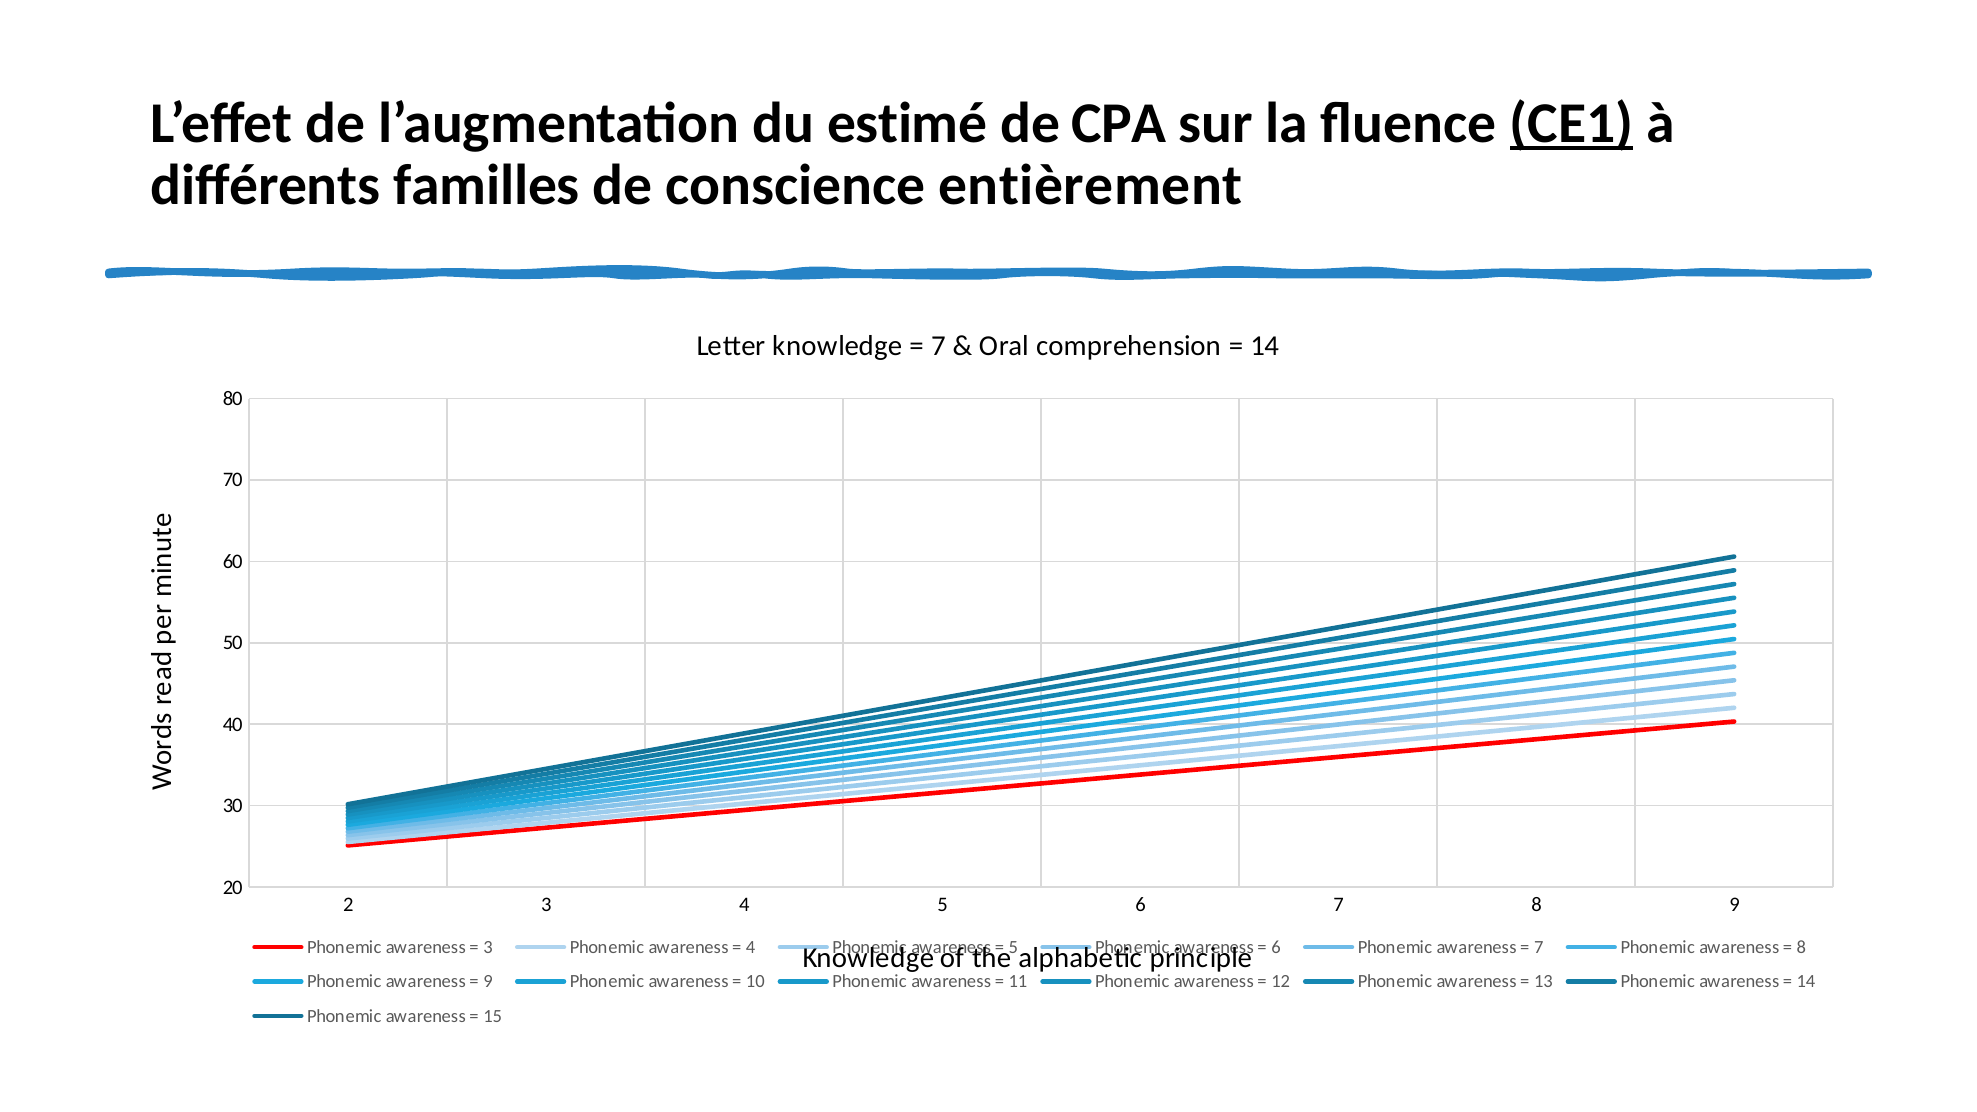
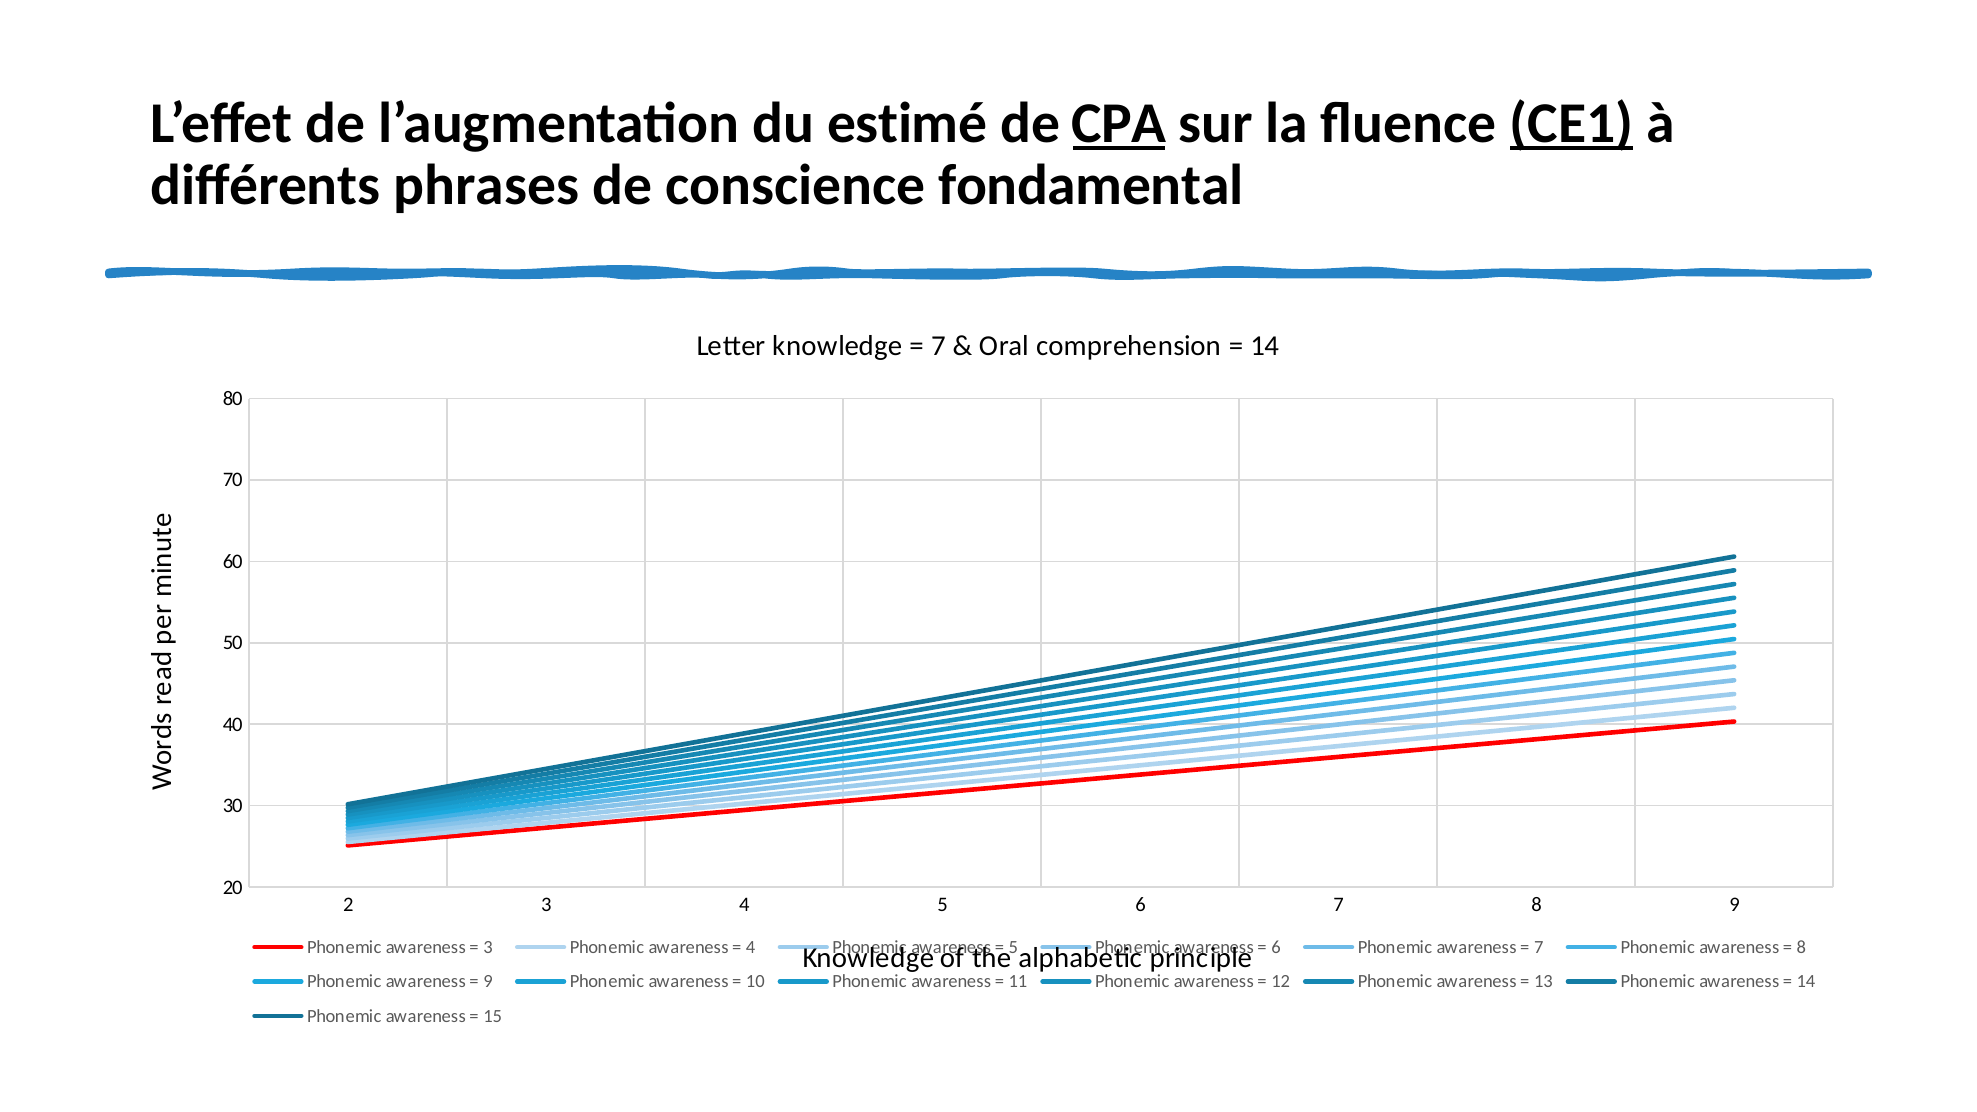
CPA underline: none -> present
familles: familles -> phrases
entièrement: entièrement -> fondamental
